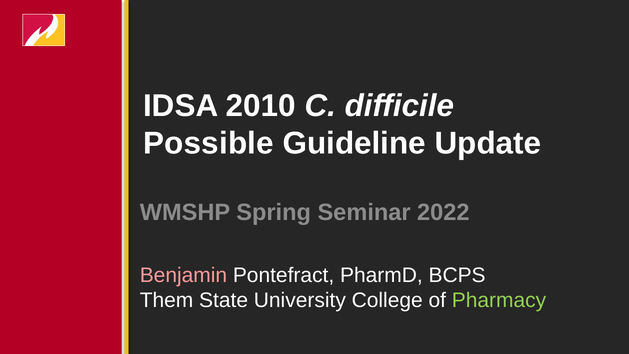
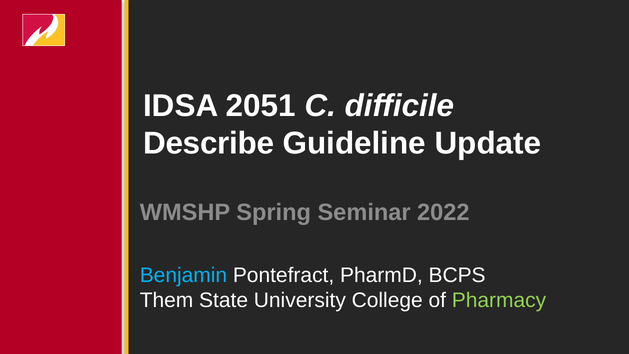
2010: 2010 -> 2051
Possible: Possible -> Describe
Benjamin colour: pink -> light blue
